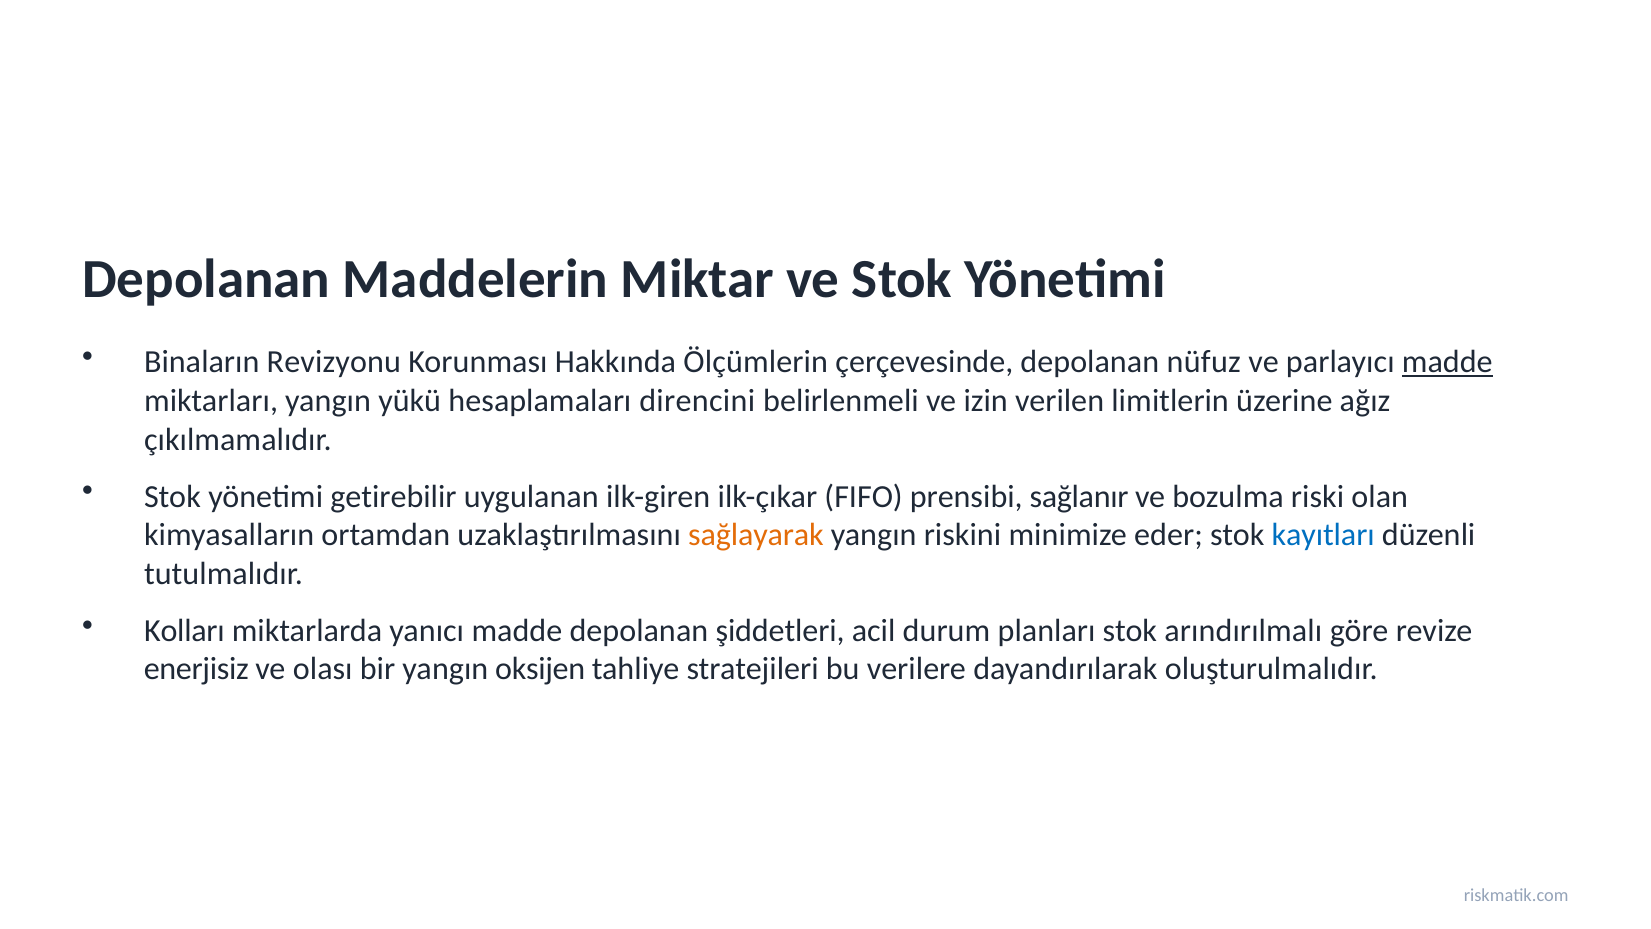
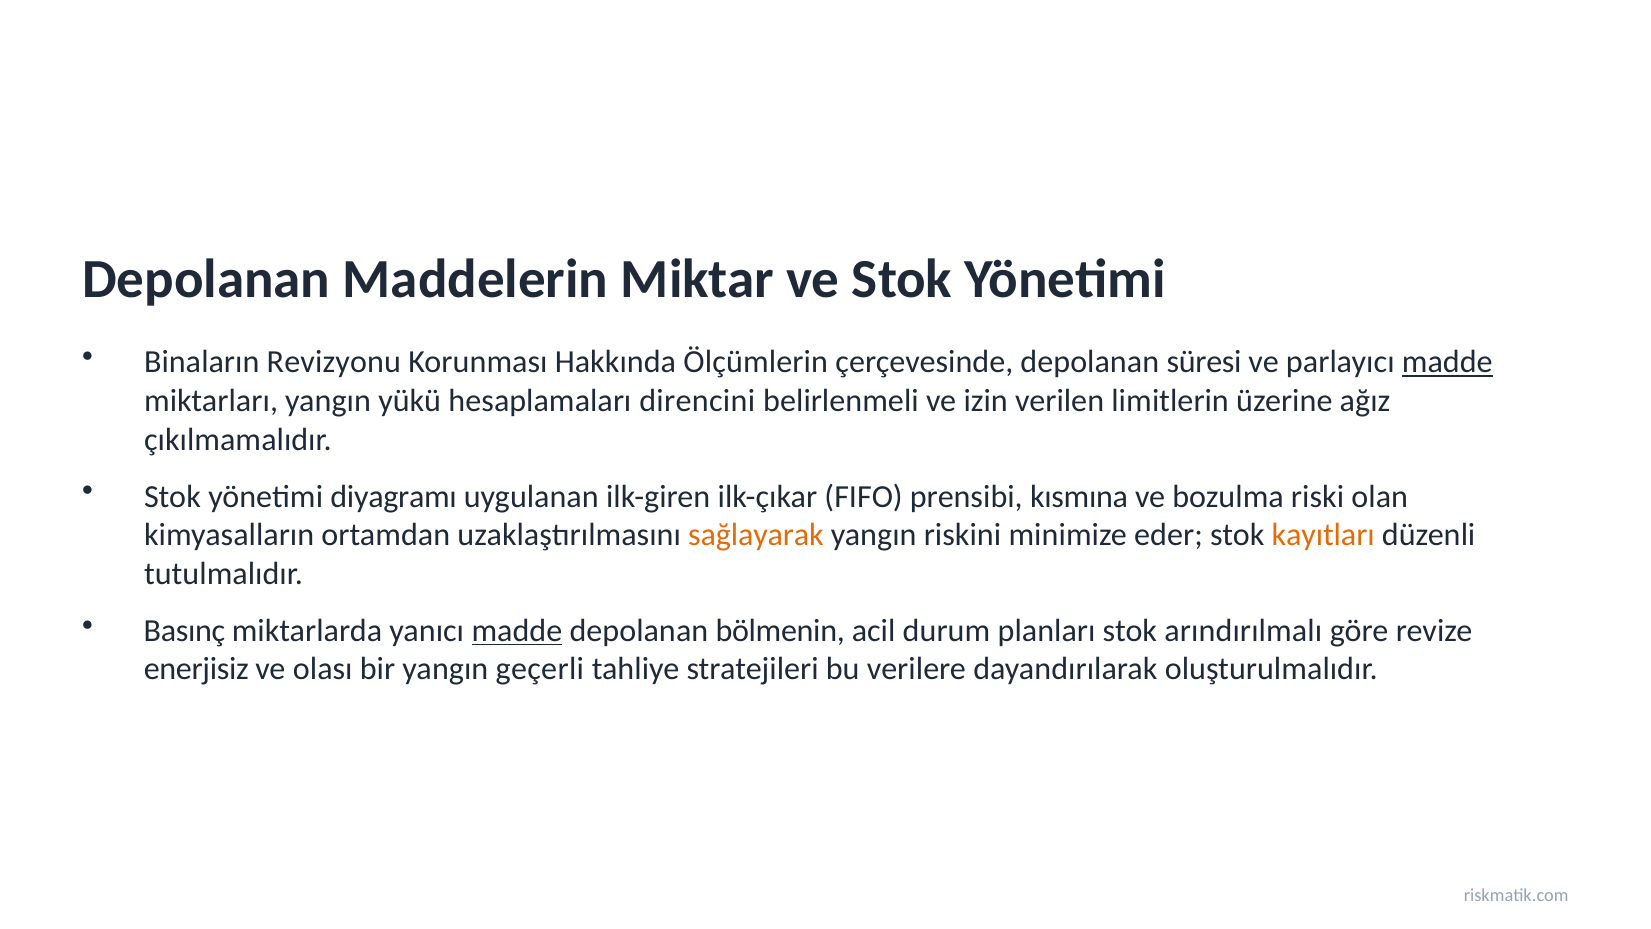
nüfuz: nüfuz -> süresi
getirebilir: getirebilir -> diyagramı
sağlanır: sağlanır -> kısmına
kayıtları colour: blue -> orange
Kolları: Kolları -> Basınç
madde at (517, 630) underline: none -> present
şiddetleri: şiddetleri -> bölmenin
oksijen: oksijen -> geçerli
